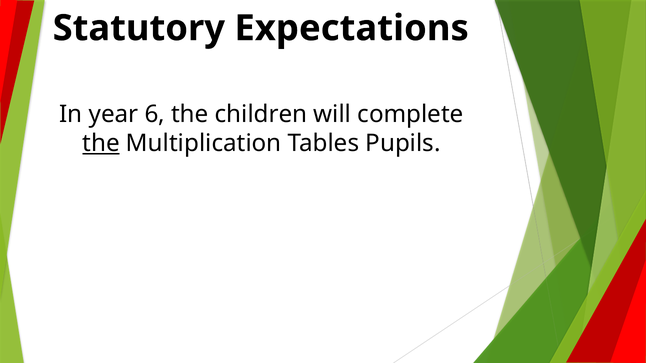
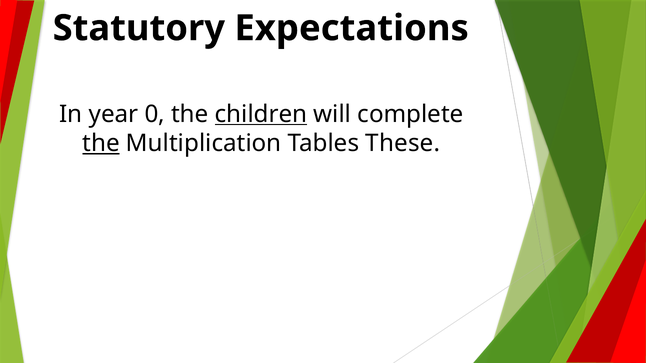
6: 6 -> 0
children underline: none -> present
Pupils: Pupils -> These
